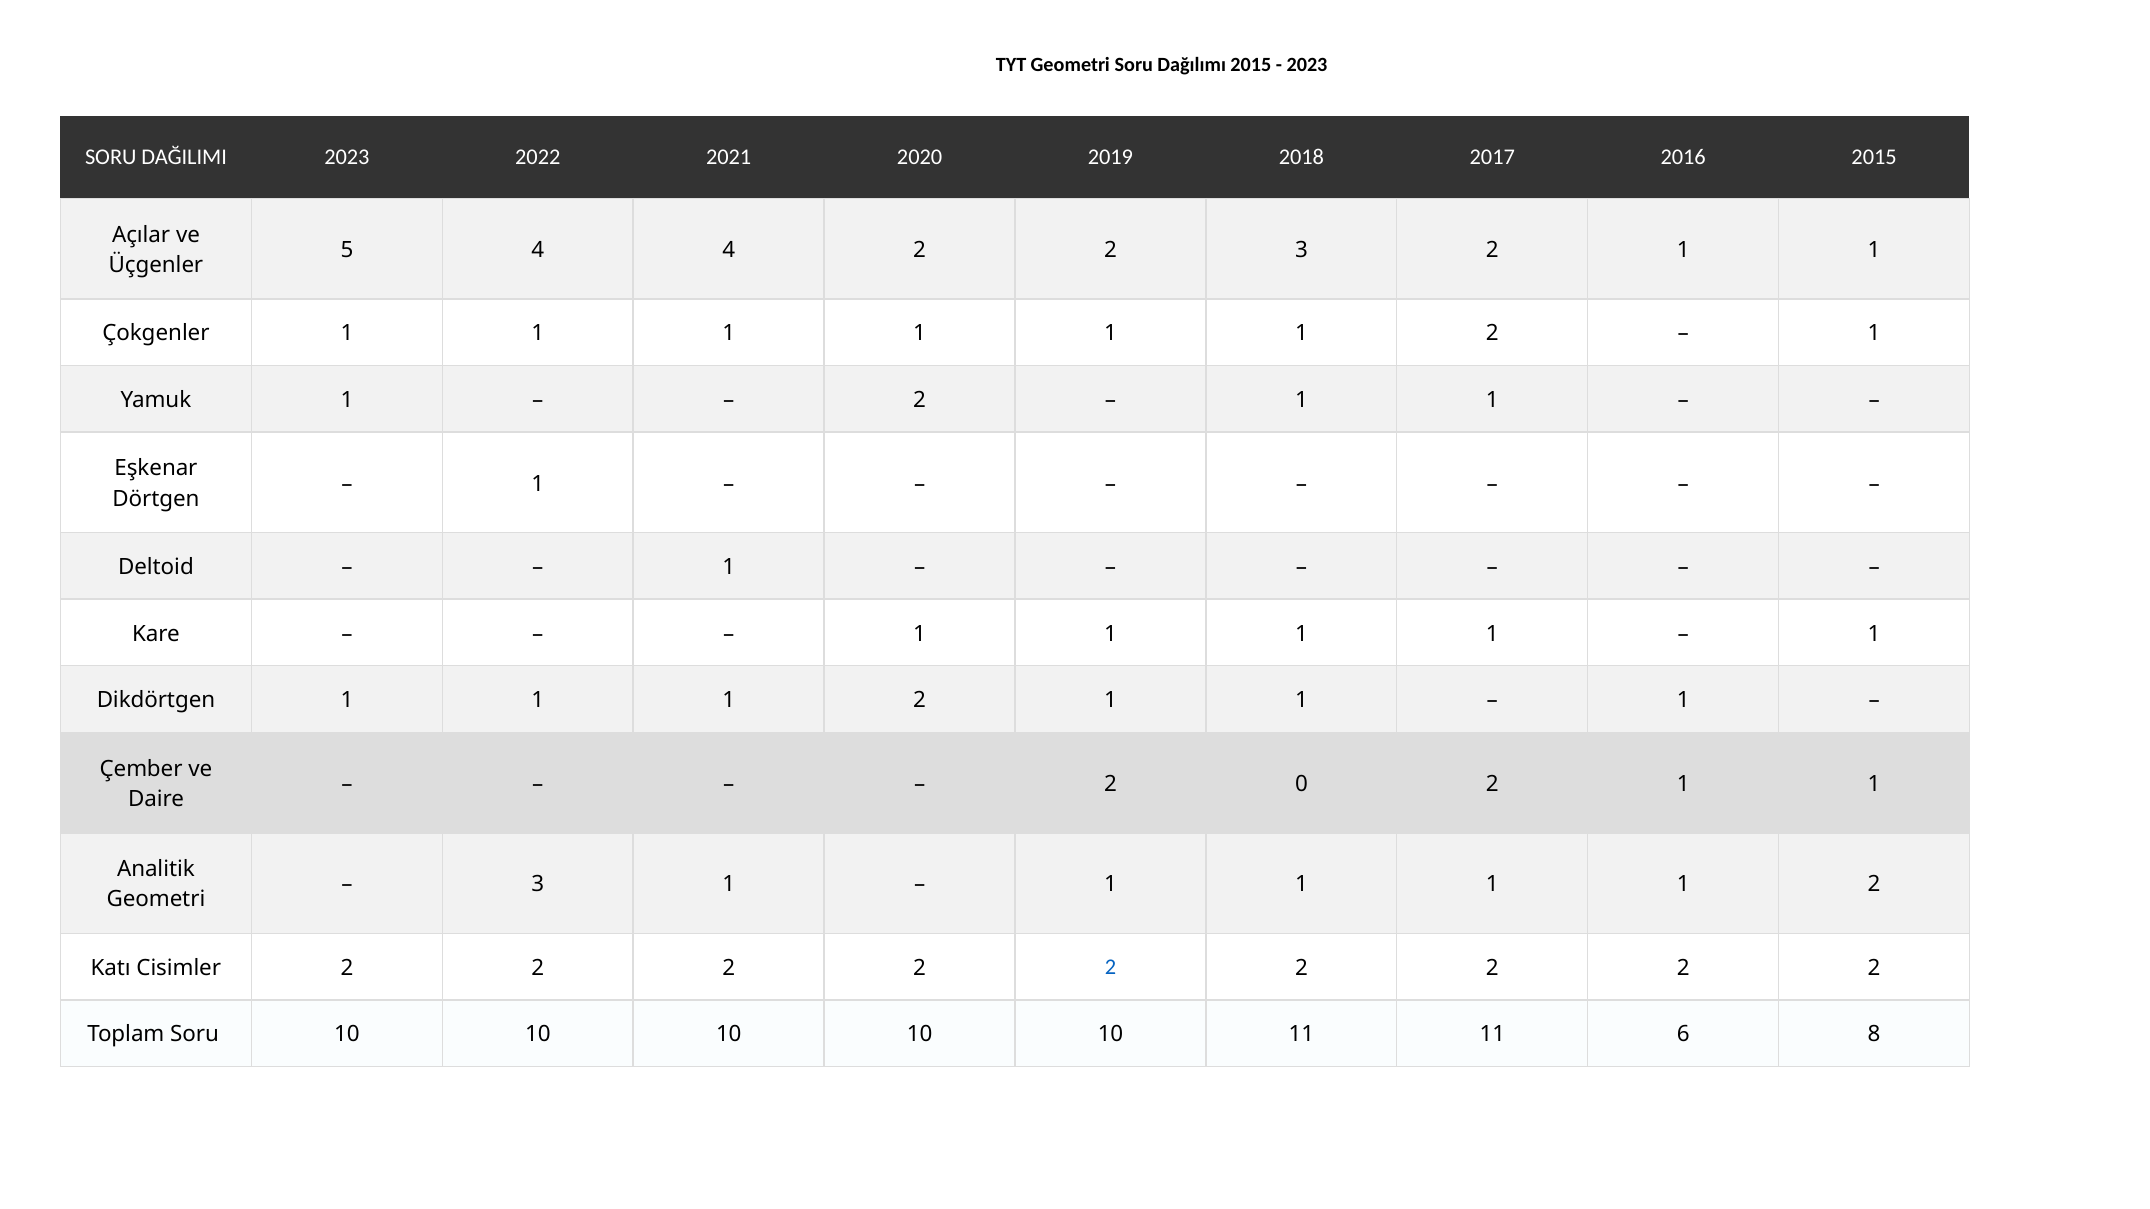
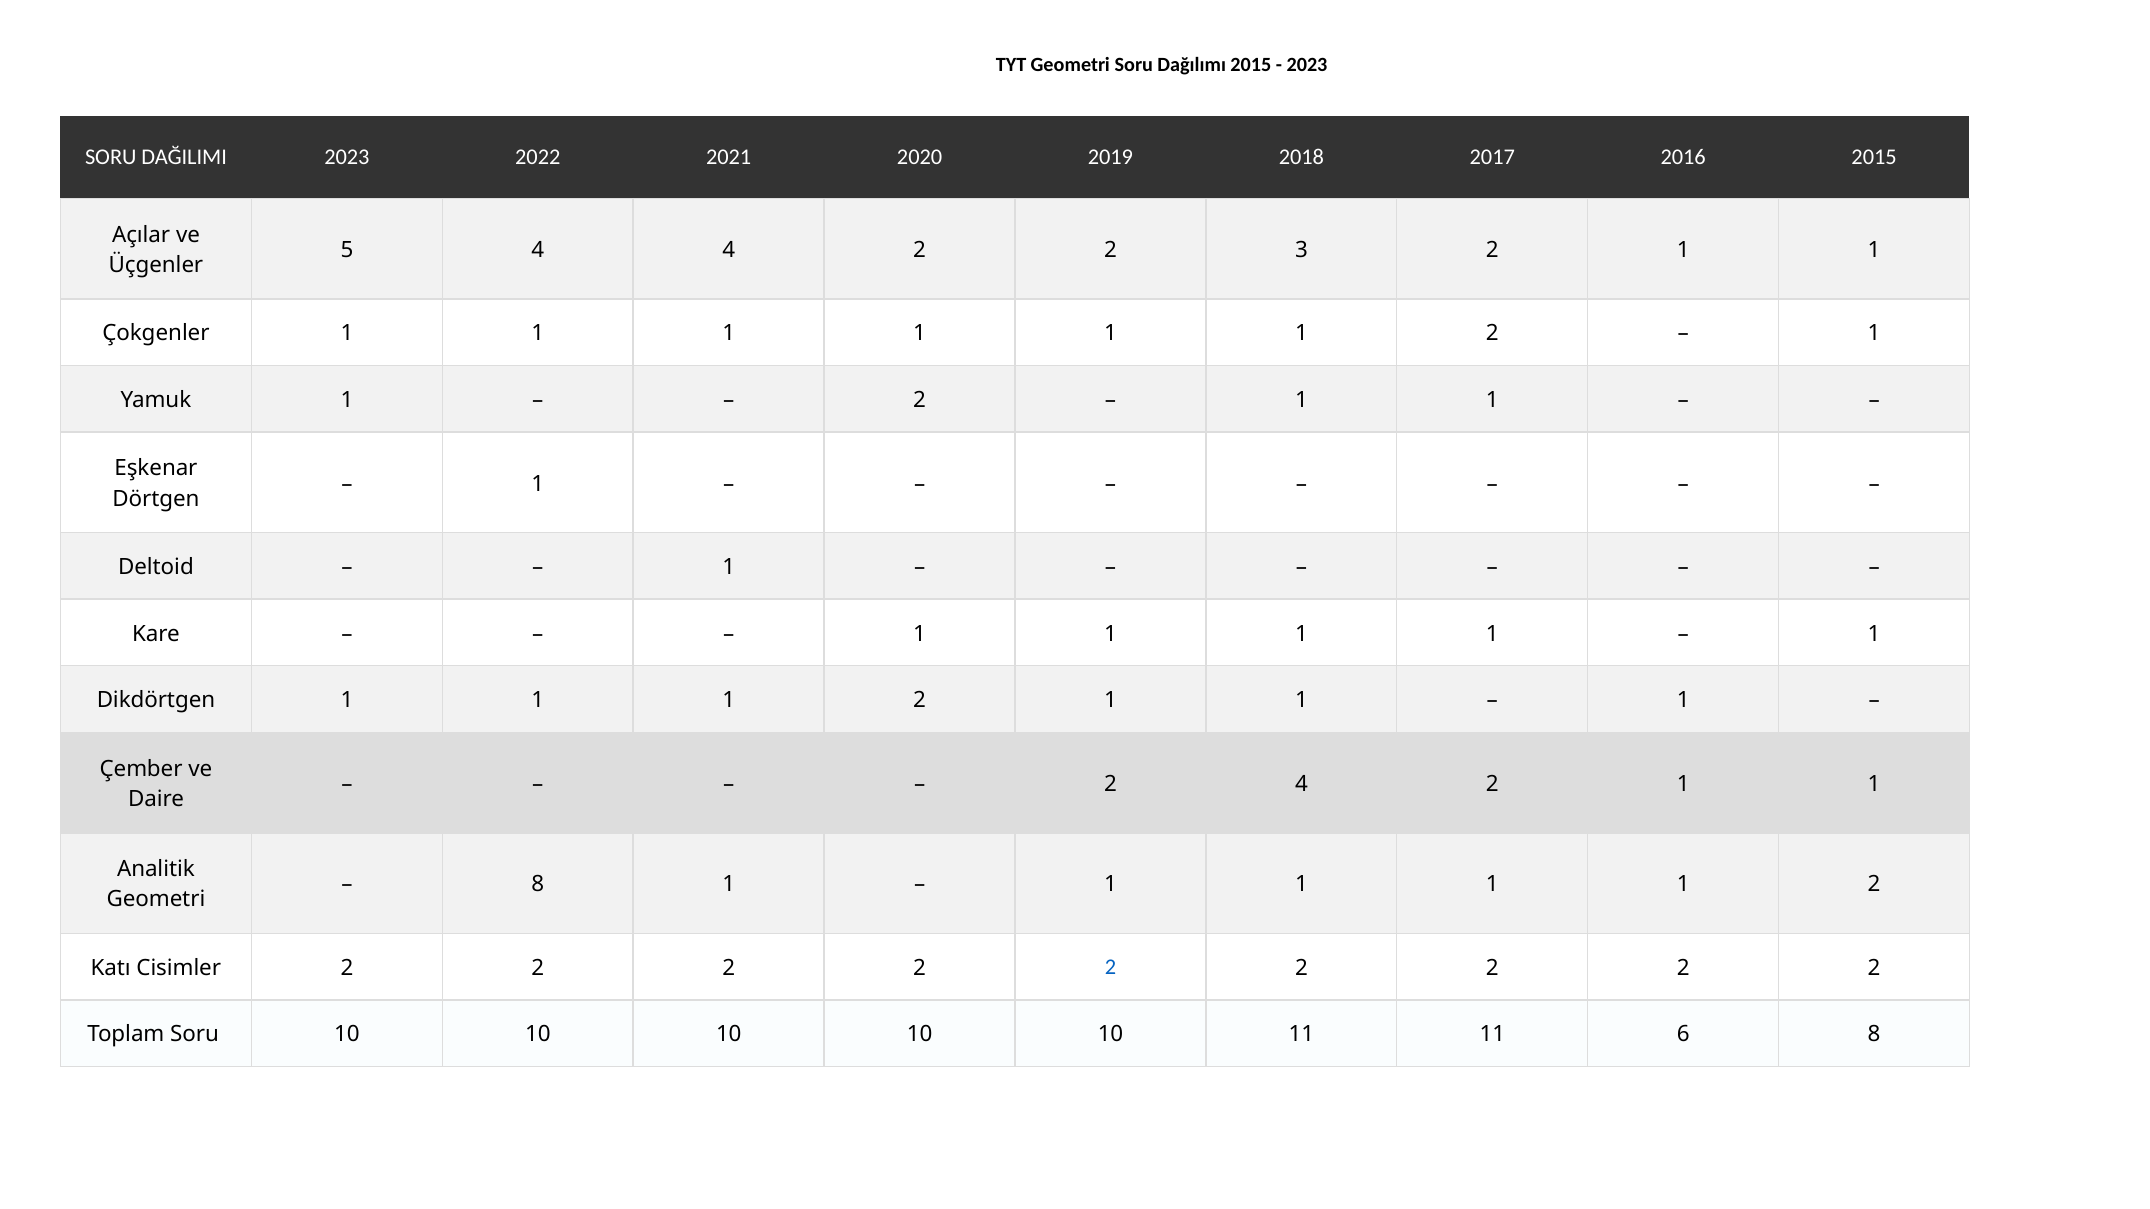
2 0: 0 -> 4
3 at (538, 885): 3 -> 8
